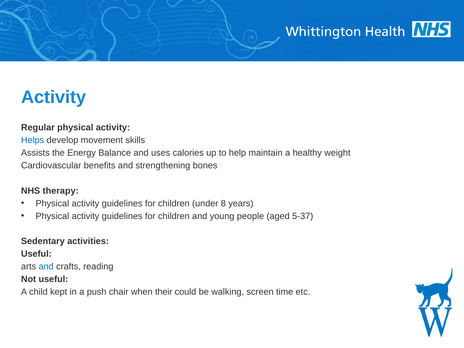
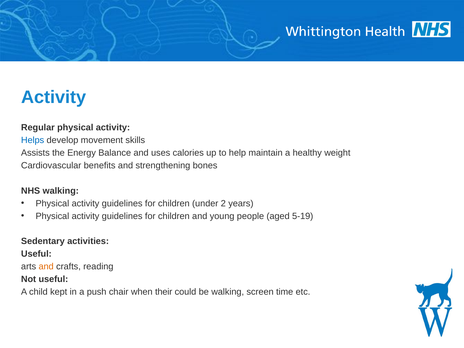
NHS therapy: therapy -> walking
8: 8 -> 2
5-37: 5-37 -> 5-19
and at (46, 267) colour: blue -> orange
